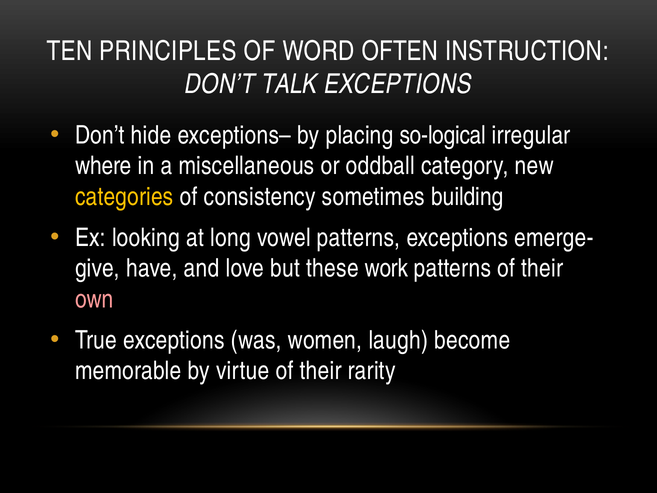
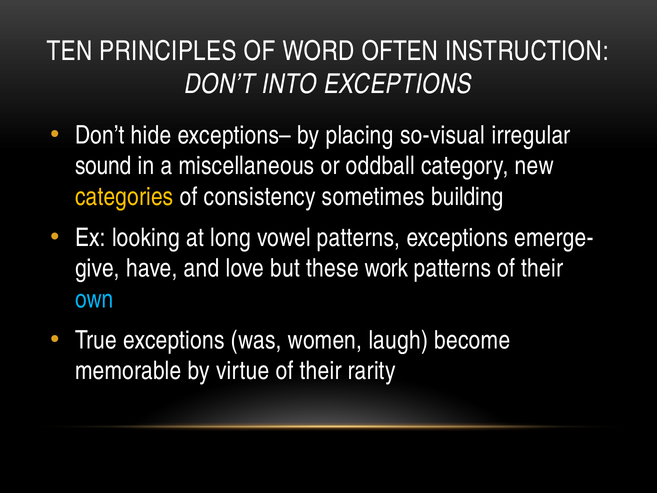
TALK: TALK -> INTO
so-logical: so-logical -> so-visual
where: where -> sound
own colour: pink -> light blue
